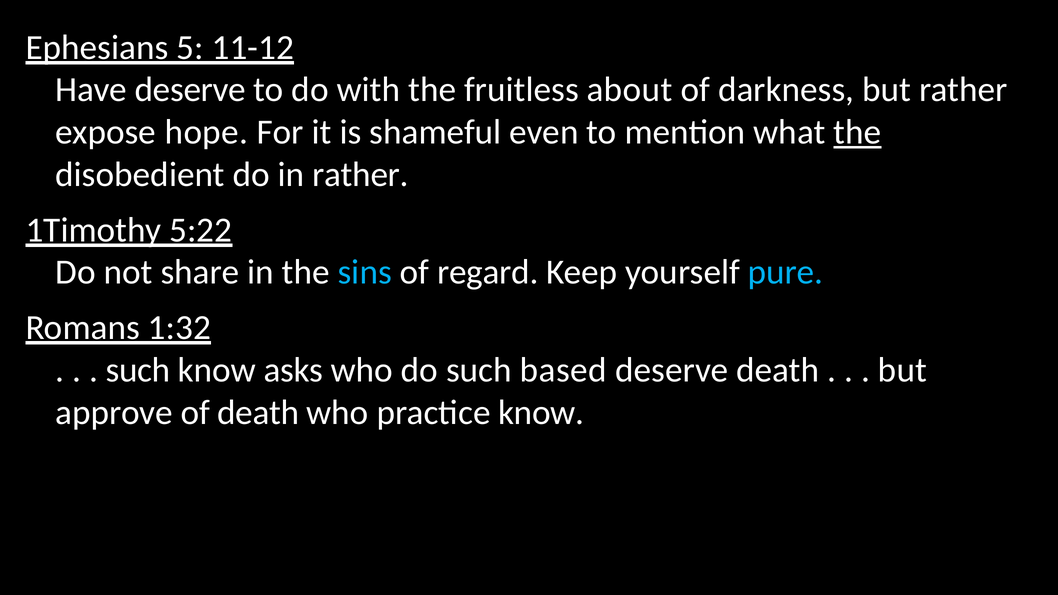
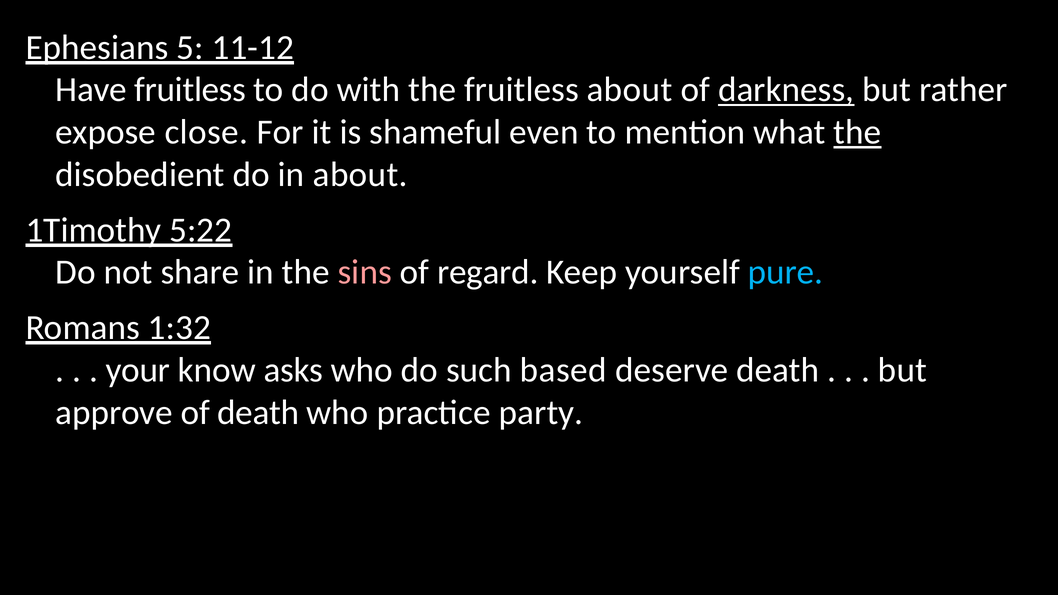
Have deserve: deserve -> fruitless
darkness underline: none -> present
hope: hope -> close
in rather: rather -> about
sins colour: light blue -> pink
such at (138, 370): such -> your
practice know: know -> party
